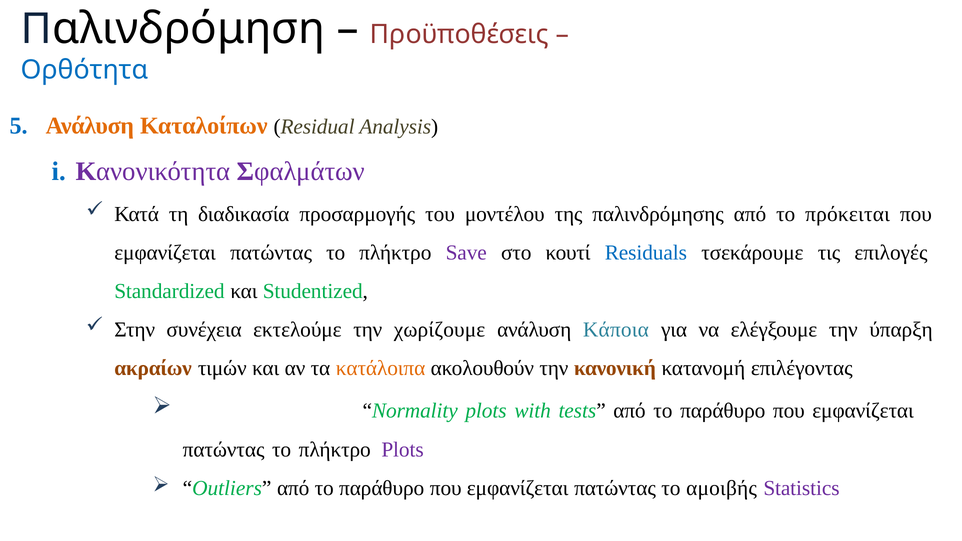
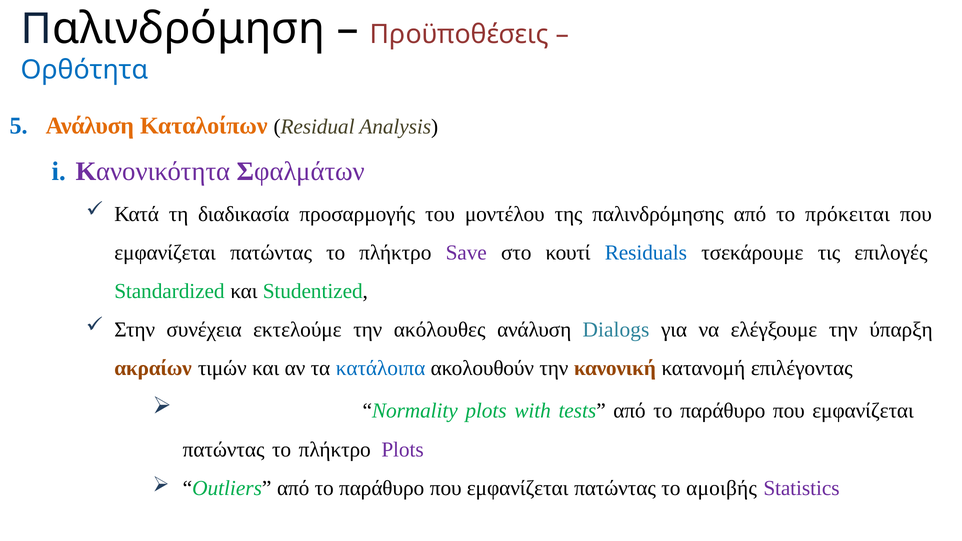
χωρίζουμε: χωρίζουμε -> ακόλουθες
Κάποια: Κάποια -> Dialogs
κατάλοιπα colour: orange -> blue
